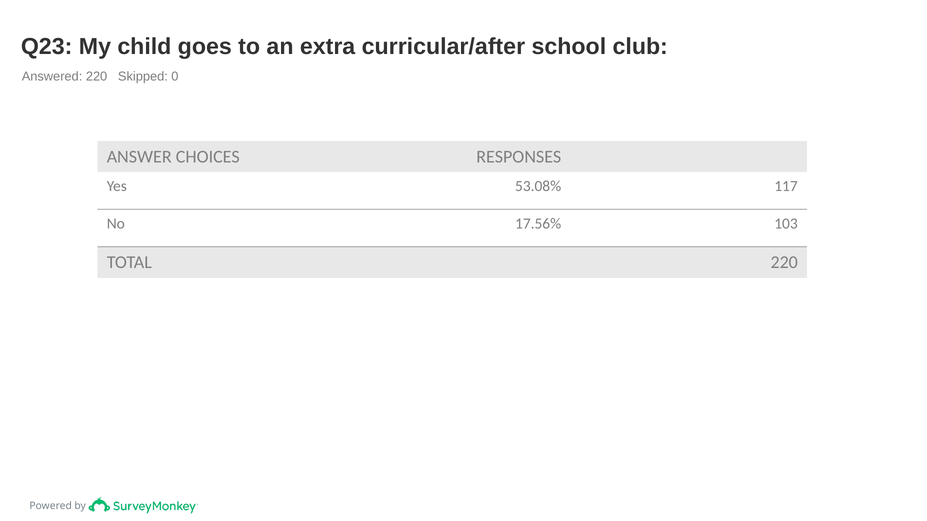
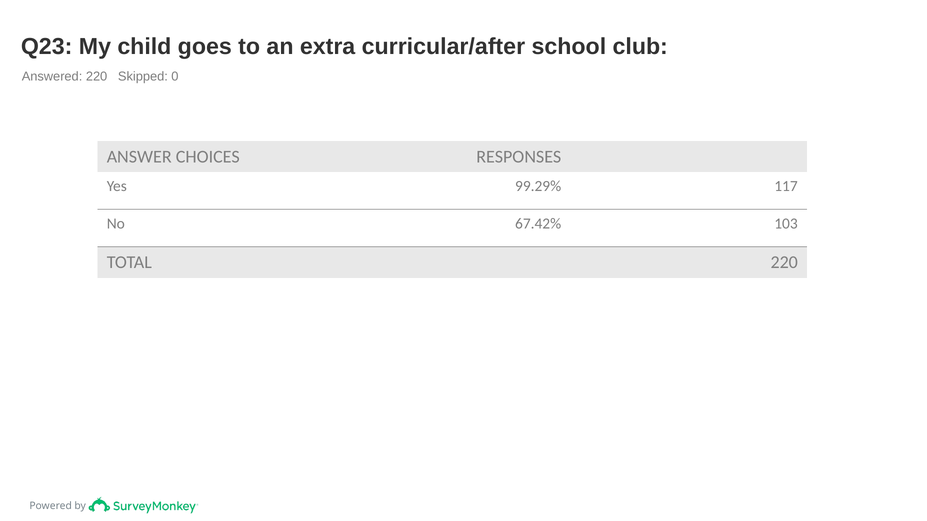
53.08%: 53.08% -> 99.29%
17.56%: 17.56% -> 67.42%
